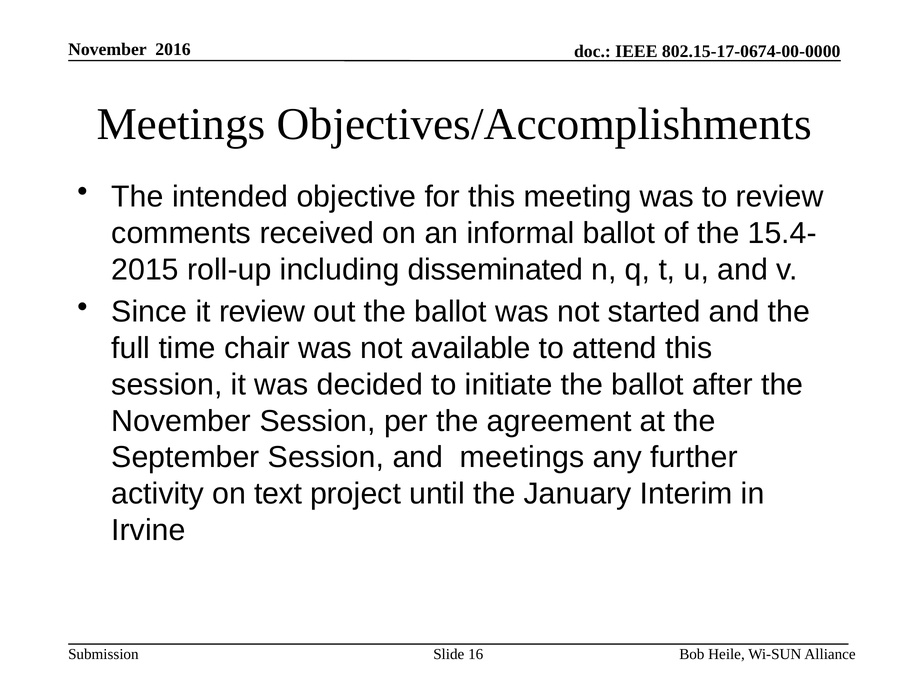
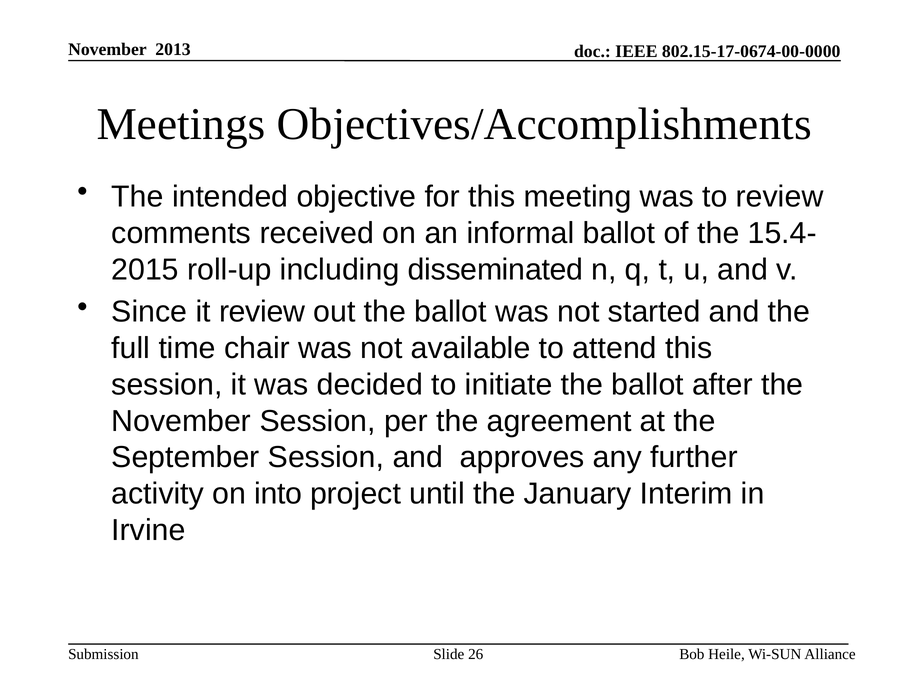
2016: 2016 -> 2013
and meetings: meetings -> approves
text: text -> into
16: 16 -> 26
